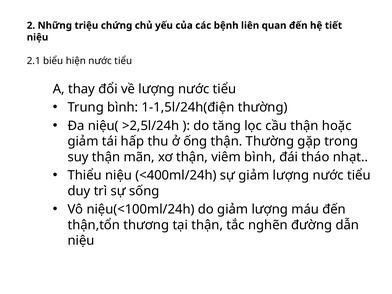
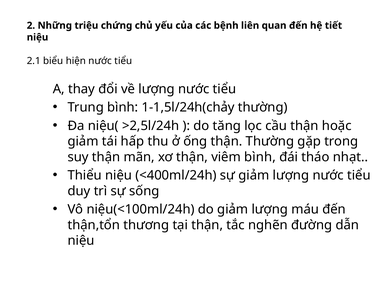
1-1,5l/24h(điện: 1-1,5l/24h(điện -> 1-1,5l/24h(chảy
